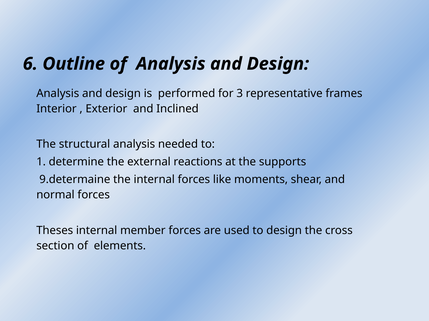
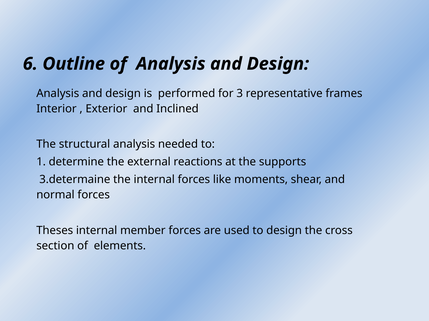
9.determaine: 9.determaine -> 3.determaine
